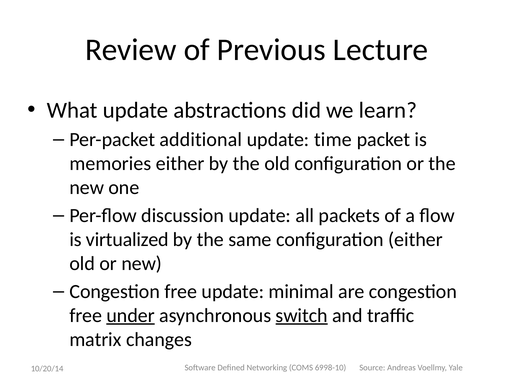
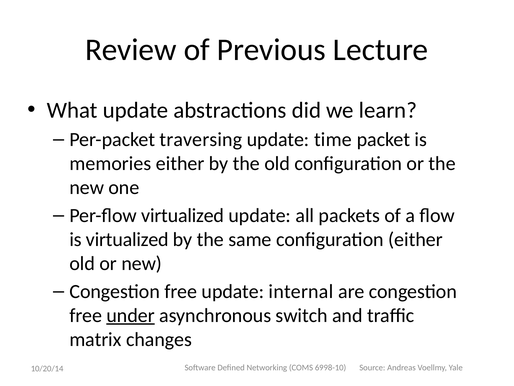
additional: additional -> traversing
Per-flow discussion: discussion -> virtualized
minimal: minimal -> internal
switch underline: present -> none
